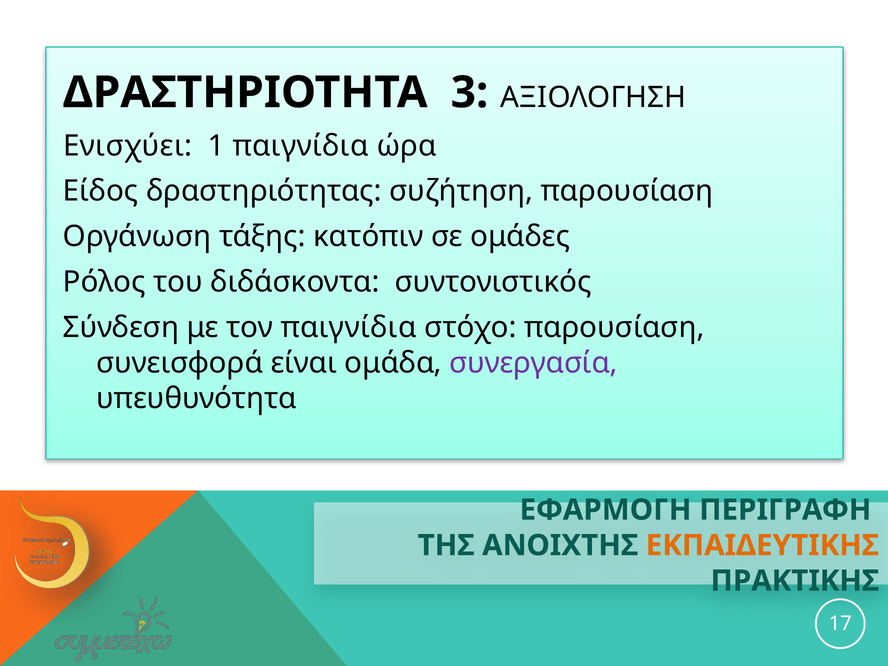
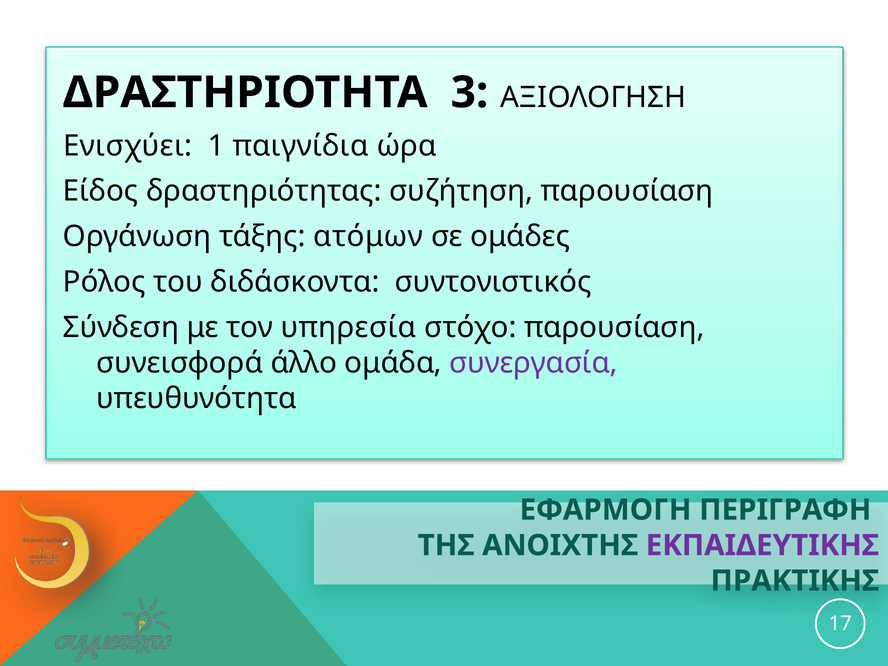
κατόπιν: κατόπιν -> ατόμων
τον παιγνίδια: παιγνίδια -> υπηρεσία
είναι: είναι -> άλλο
ΕΚΠΑΙΔΕΥΤΙΚΗΣ colour: orange -> purple
